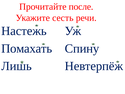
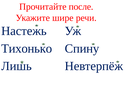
сесть: сесть -> шире
Помахать: Помахать -> Тихонько
